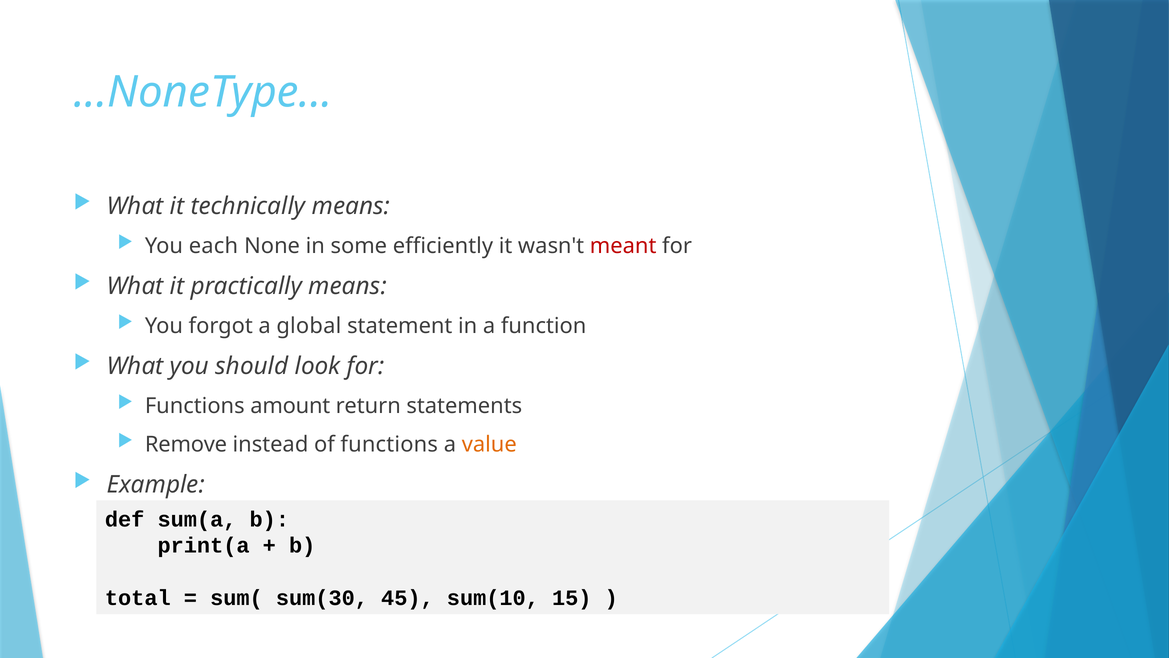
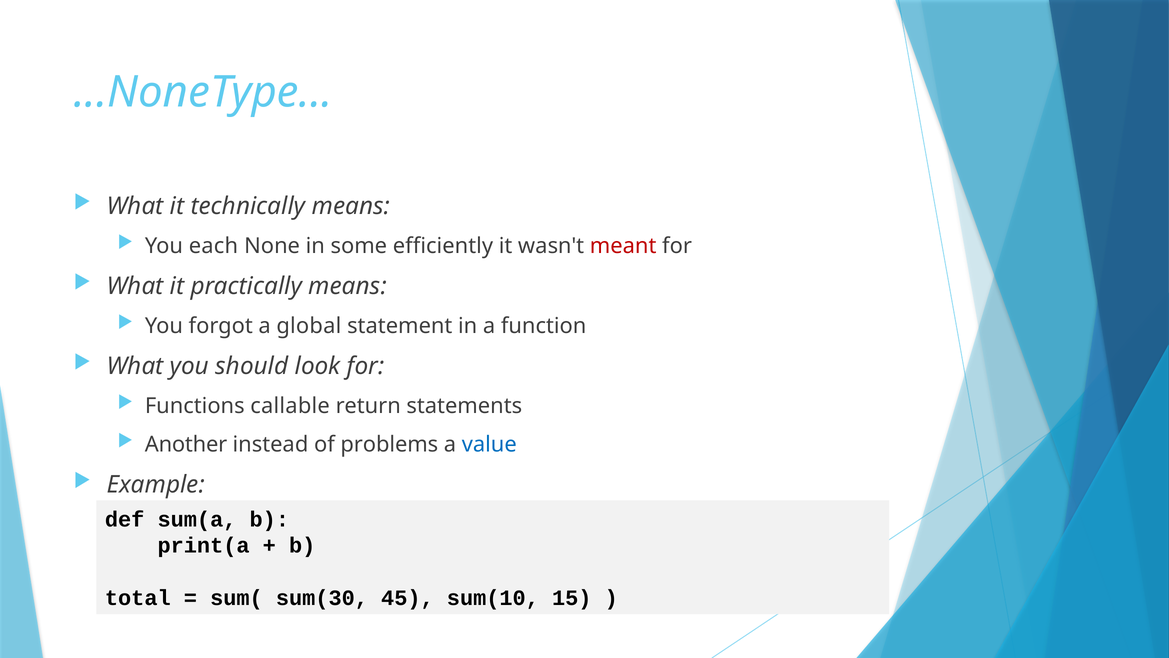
amount: amount -> callable
Remove: Remove -> Another
of functions: functions -> problems
value colour: orange -> blue
